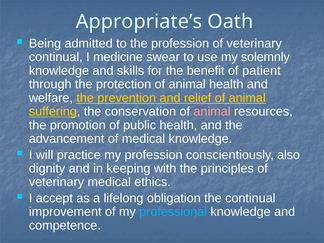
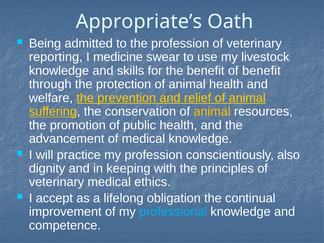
continual at (56, 57): continual -> reporting
solemnly: solemnly -> livestock
of patient: patient -> benefit
animal at (212, 112) colour: pink -> yellow
